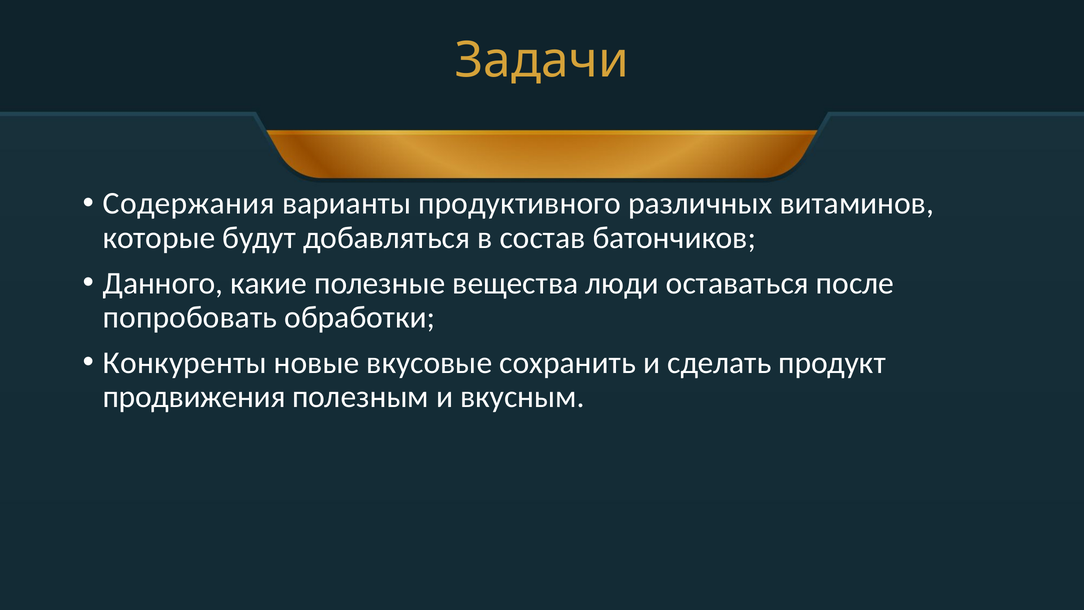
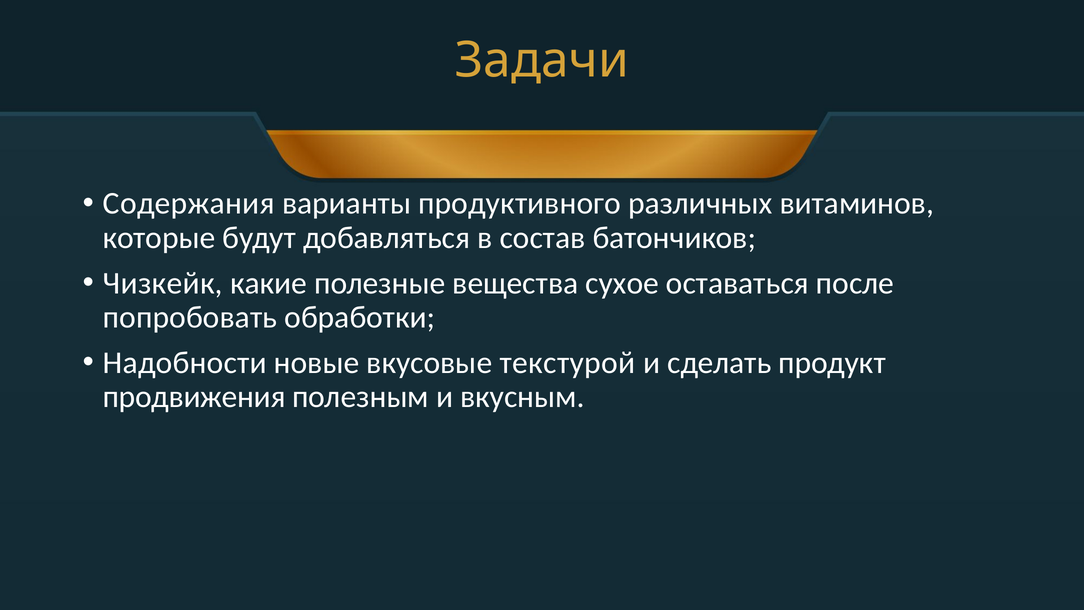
Данного: Данного -> Чизкейк
люди: люди -> сухое
Конкуренты: Конкуренты -> Надобности
сохранить: сохранить -> текстурой
